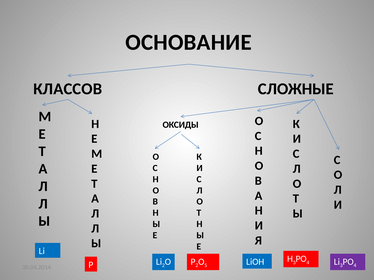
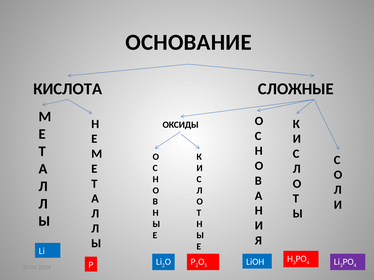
КЛАССОВ: КЛАССОВ -> КИСЛОТА
